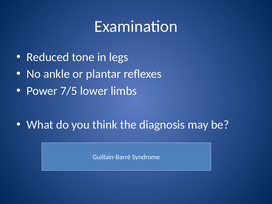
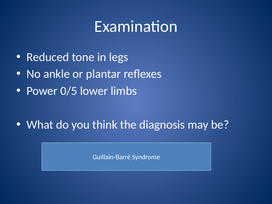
7/5: 7/5 -> 0/5
